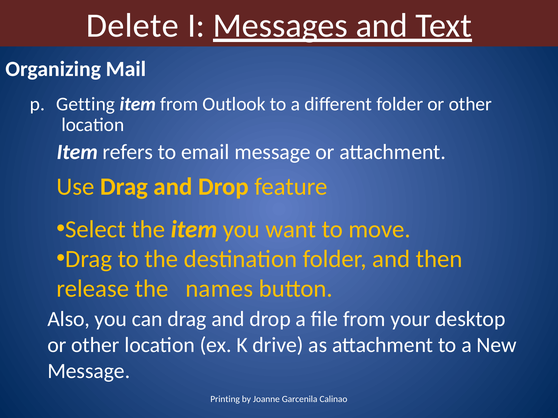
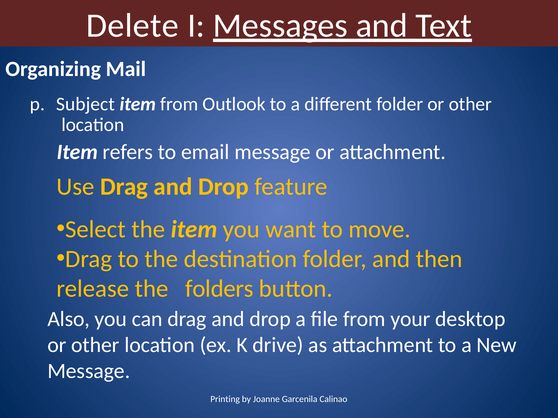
Getting: Getting -> Subject
names: names -> folders
